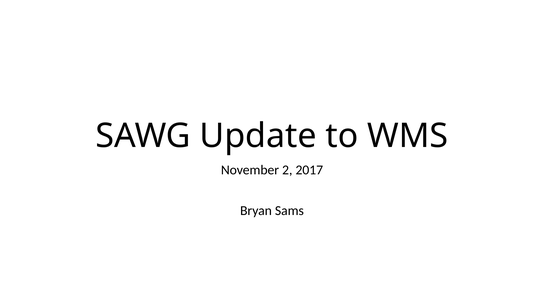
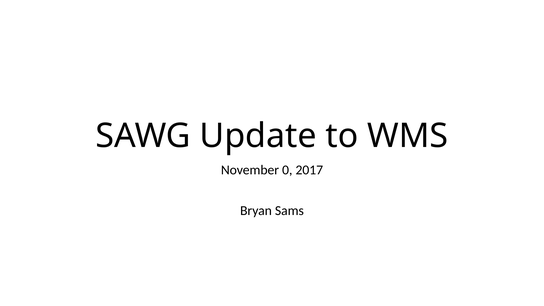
2: 2 -> 0
